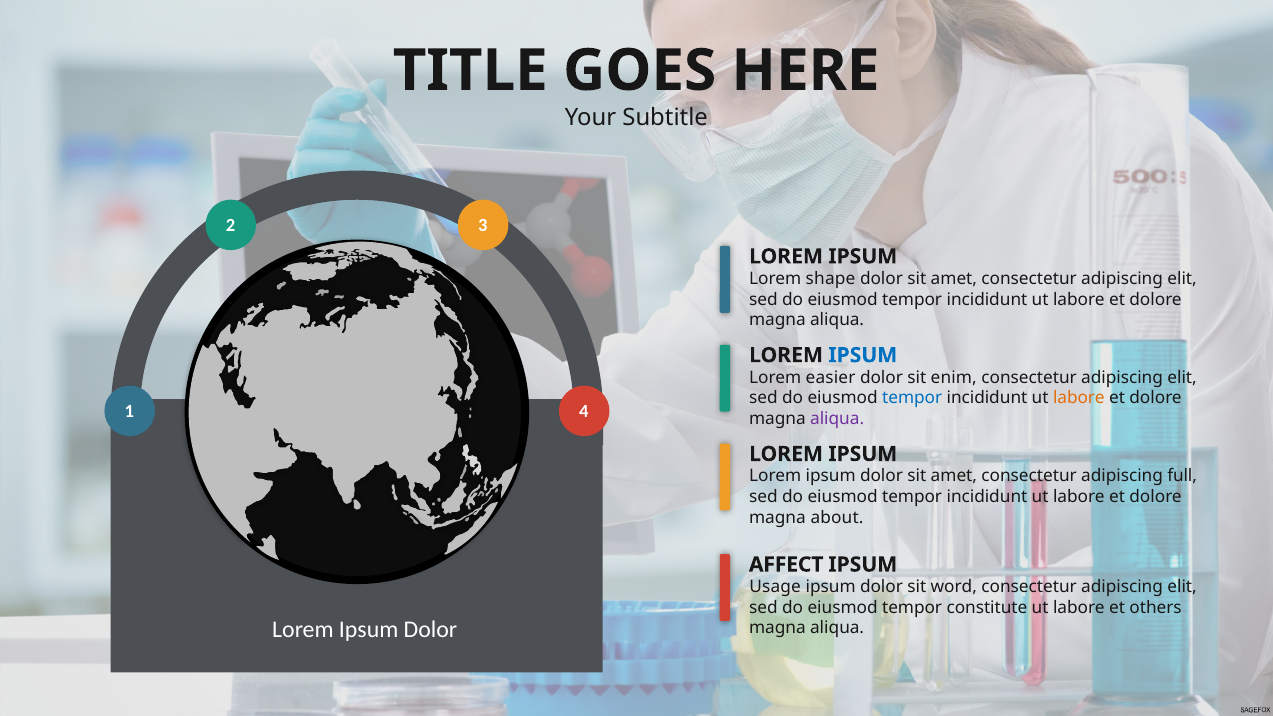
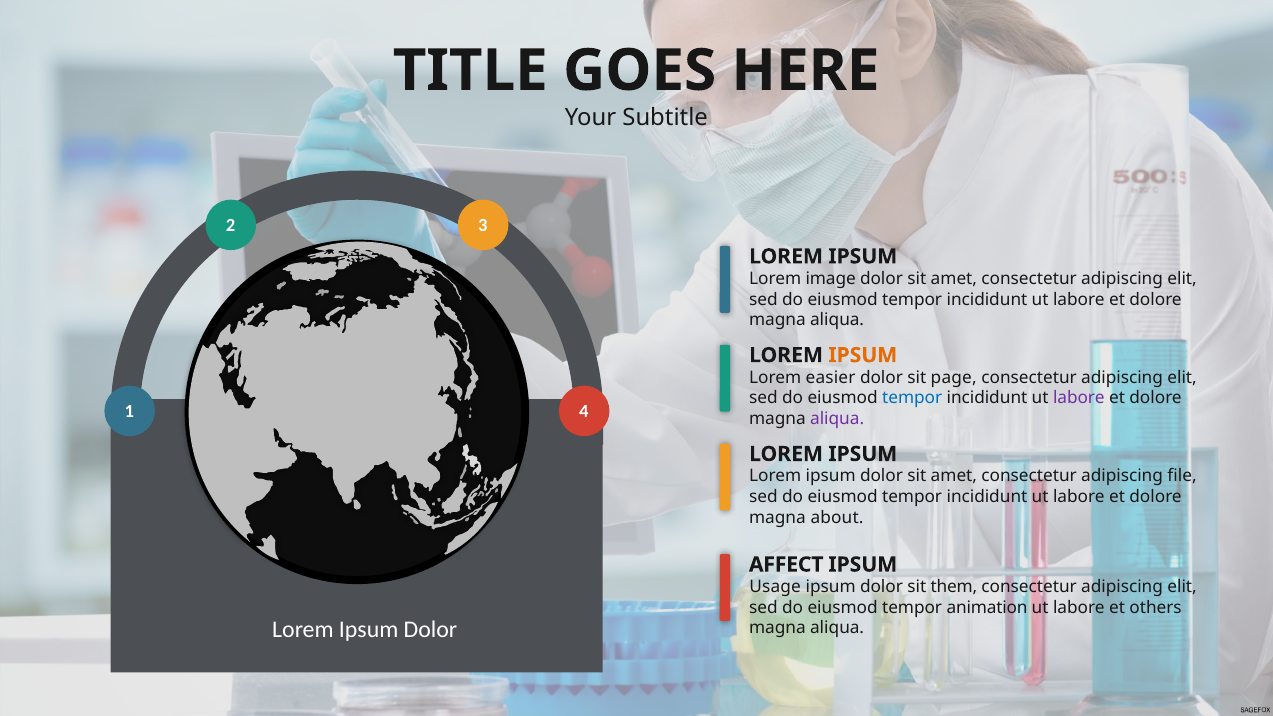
shape: shape -> image
IPSUM at (863, 355) colour: blue -> orange
enim: enim -> page
labore at (1079, 398) colour: orange -> purple
full: full -> file
word: word -> them
constitute: constitute -> animation
